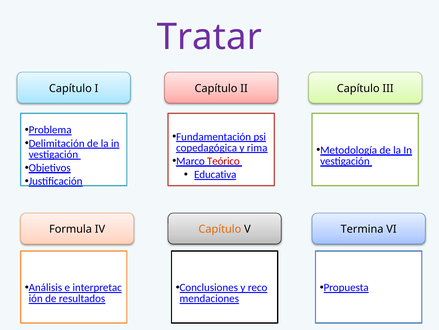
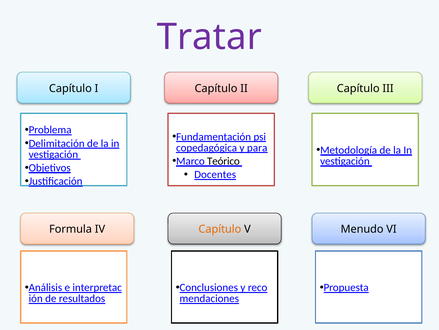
rima: rima -> para
Teórico colour: red -> black
Educativa: Educativa -> Docentes
Termina: Termina -> Menudo
